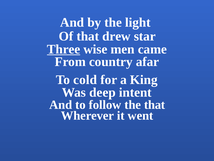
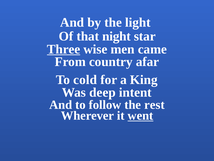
drew: drew -> night
the that: that -> rest
went underline: none -> present
